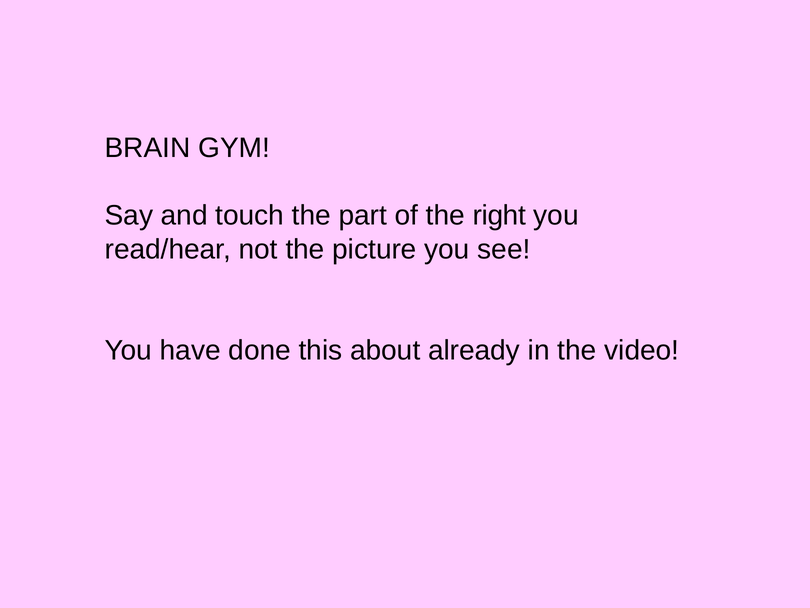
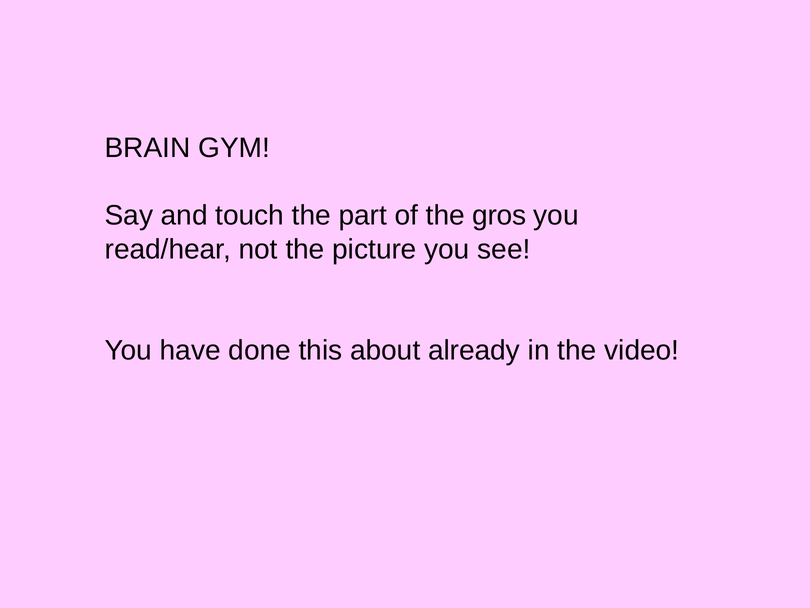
right: right -> gros
